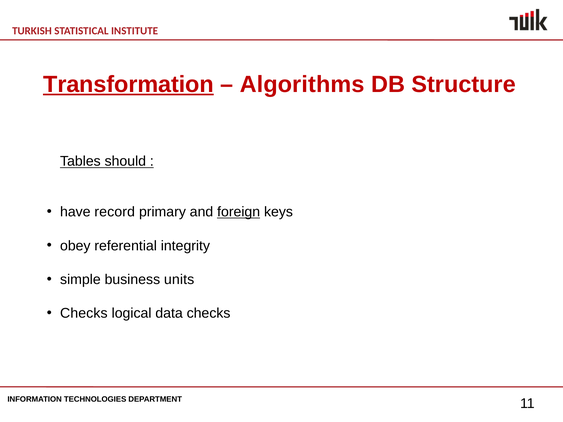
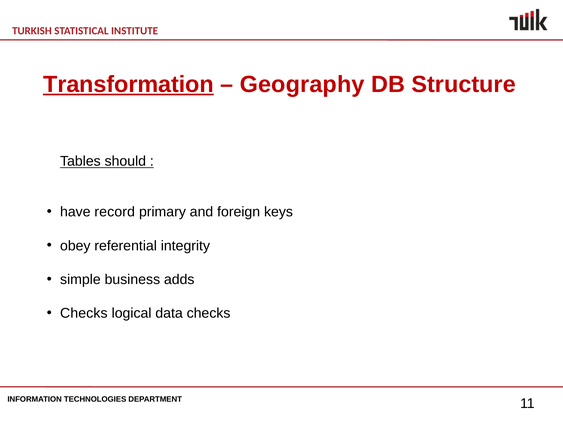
Algorithms: Algorithms -> Geography
foreign underline: present -> none
units: units -> adds
